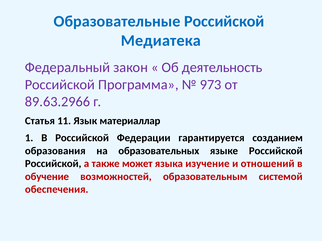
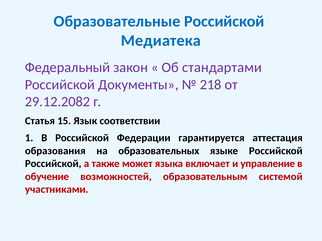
деятельность: деятельность -> стандартами
Программа: Программа -> Документы
973: 973 -> 218
89.63.2966: 89.63.2966 -> 29.12.2082
11: 11 -> 15
материаллар: материаллар -> соответствии
созданием: созданием -> аттестация
изучение: изучение -> включает
отношений: отношений -> управление
обеспечения: обеспечения -> участниками
